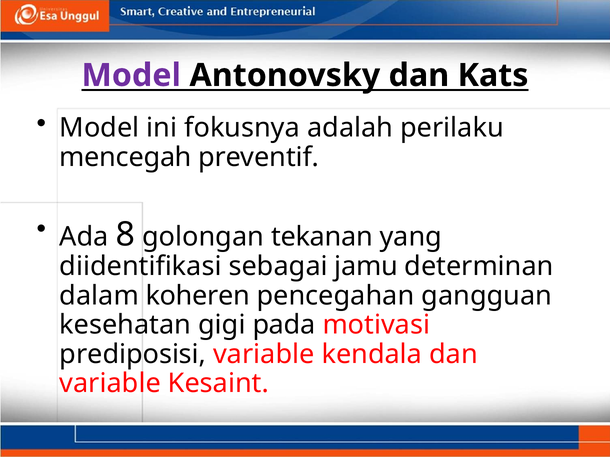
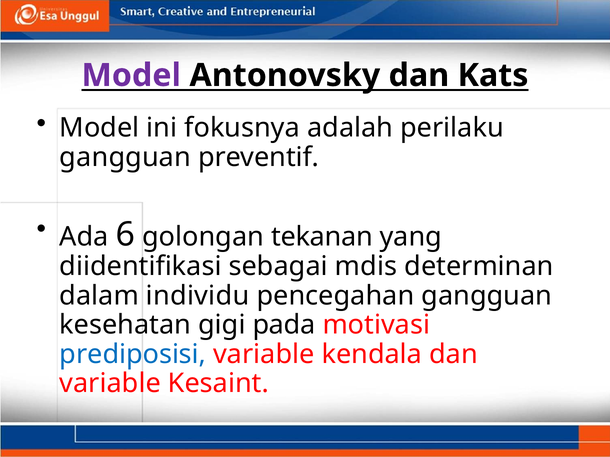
mencegah at (125, 157): mencegah -> gangguan
8: 8 -> 6
jamu: jamu -> mdis
koheren: koheren -> individu
prediposisi colour: black -> blue
